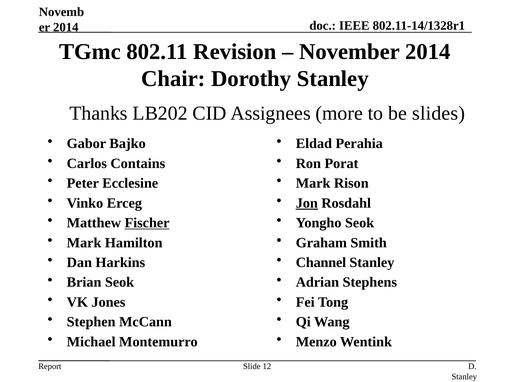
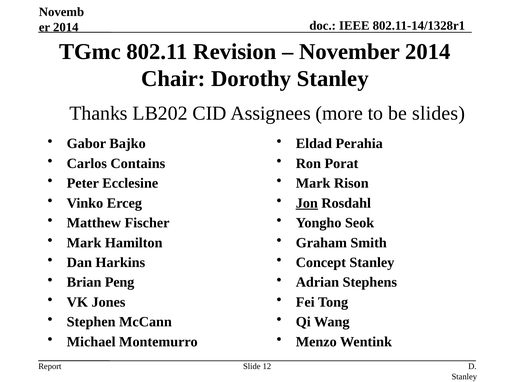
Fischer underline: present -> none
Channel: Channel -> Concept
Brian Seok: Seok -> Peng
